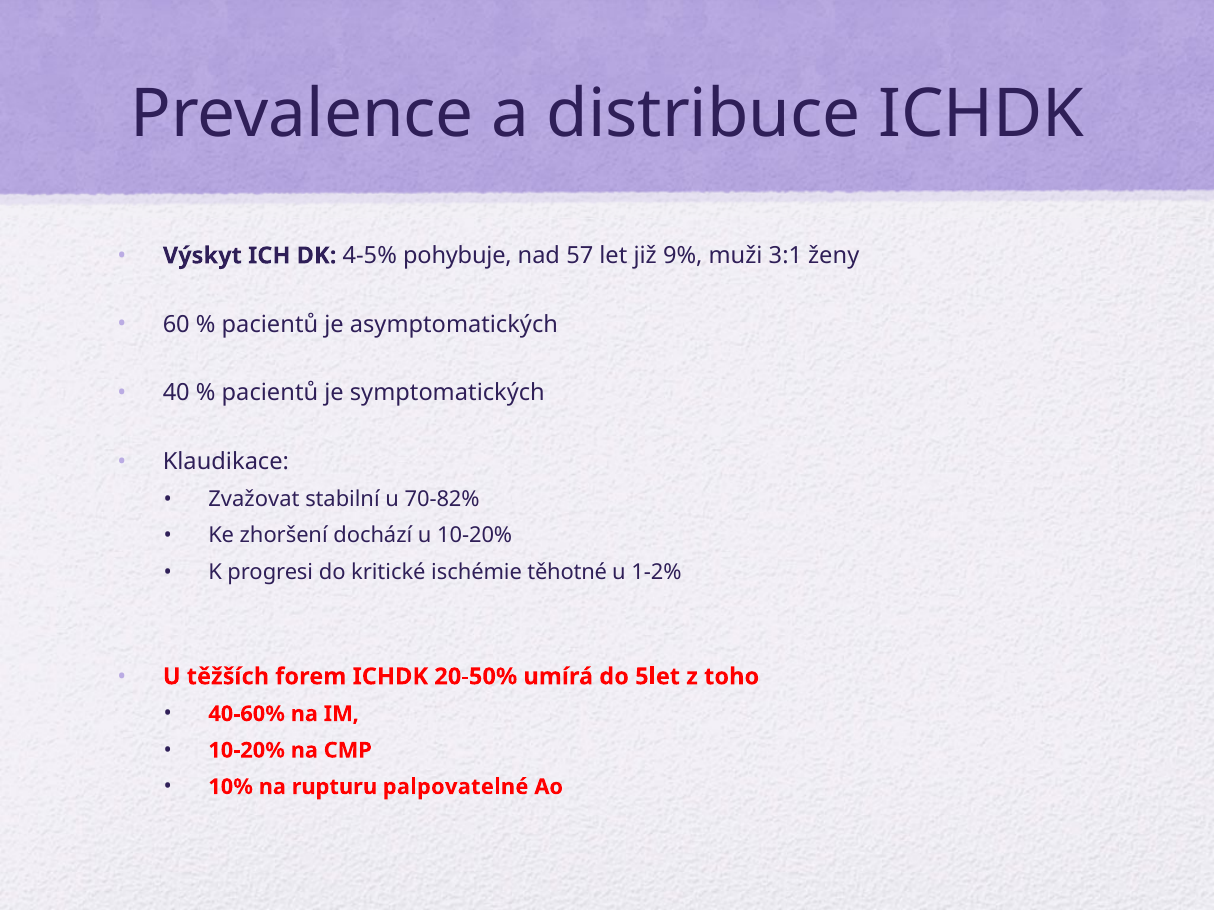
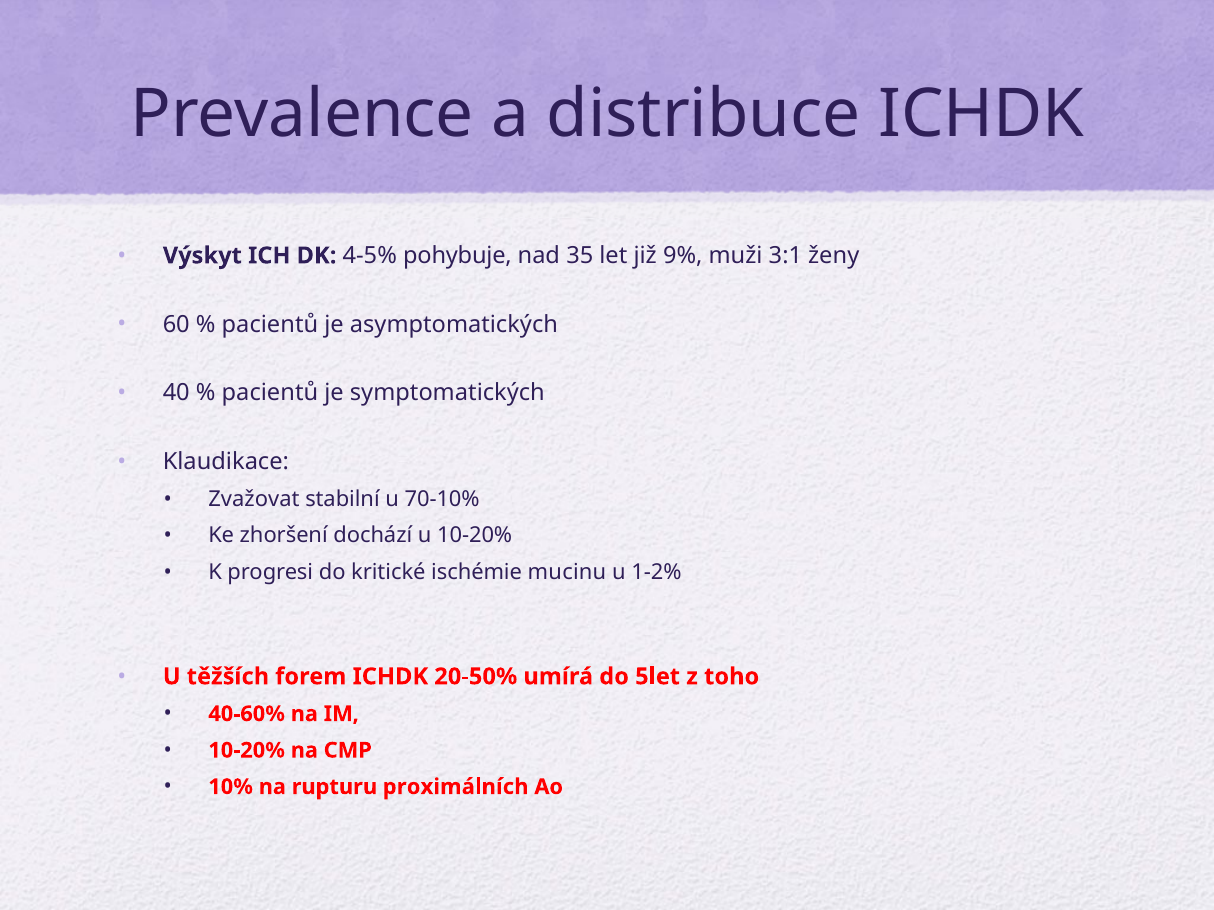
57: 57 -> 35
70-82%: 70-82% -> 70-10%
těhotné: těhotné -> mucinu
palpovatelné: palpovatelné -> proximálních
